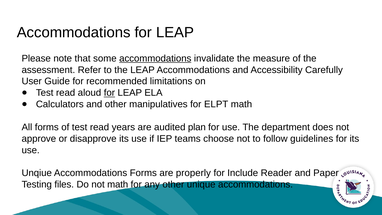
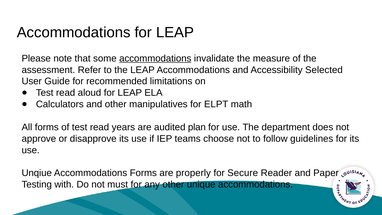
Carefully: Carefully -> Selected
for at (109, 93) underline: present -> none
Include: Include -> Secure
files: files -> with
not math: math -> must
